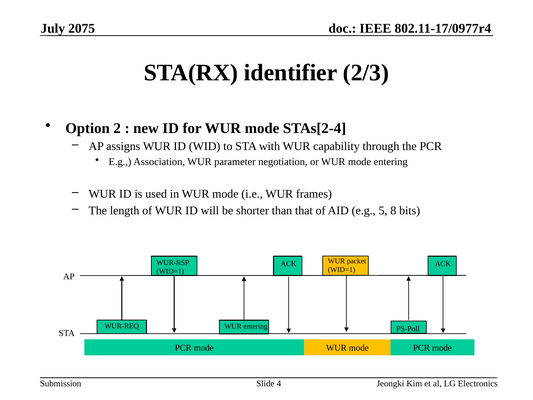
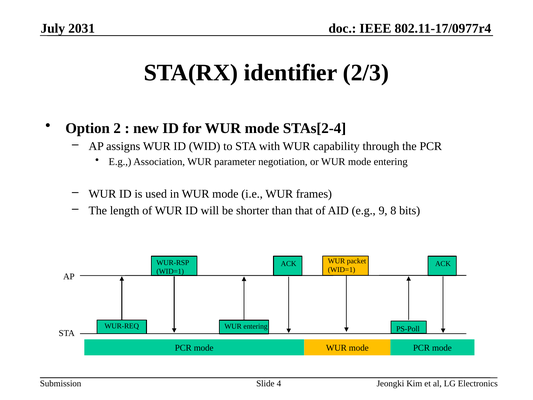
2075: 2075 -> 2031
5: 5 -> 9
